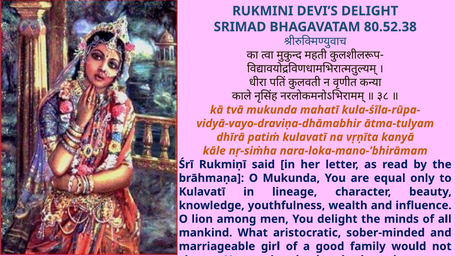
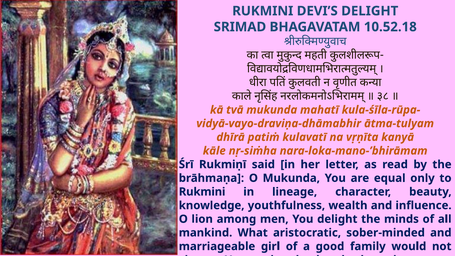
80.52.38: 80.52.38 -> 10.52.18
Kulavatī at (202, 192): Kulavatī -> Rukmini
